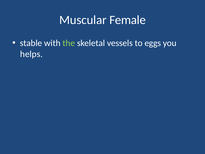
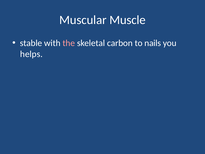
Female: Female -> Muscle
the colour: light green -> pink
vessels: vessels -> carbon
eggs: eggs -> nails
